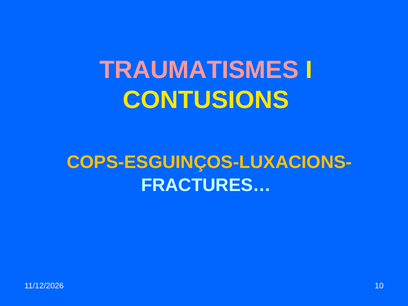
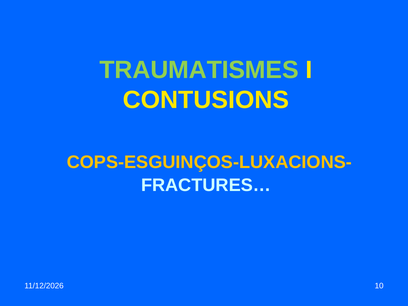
TRAUMATISMES colour: pink -> light green
